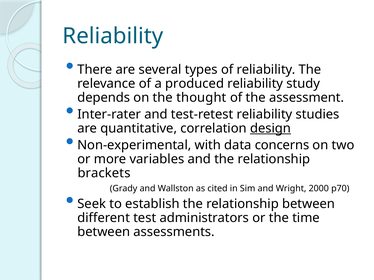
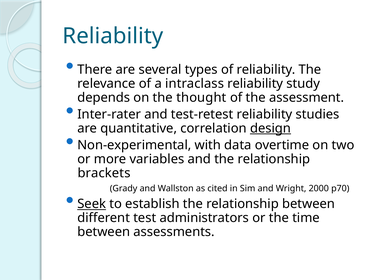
produced: produced -> intraclass
concerns: concerns -> overtime
Seek underline: none -> present
